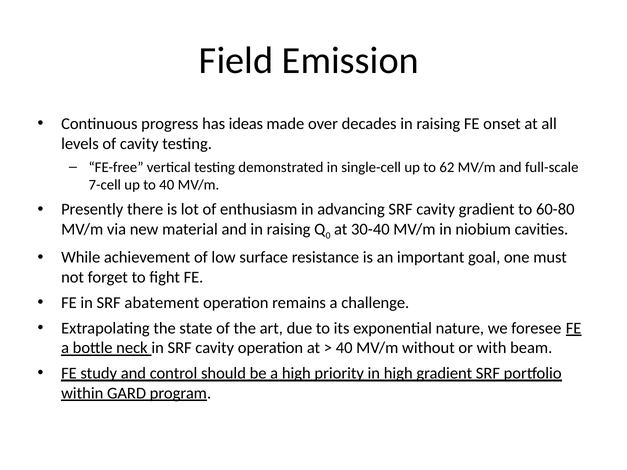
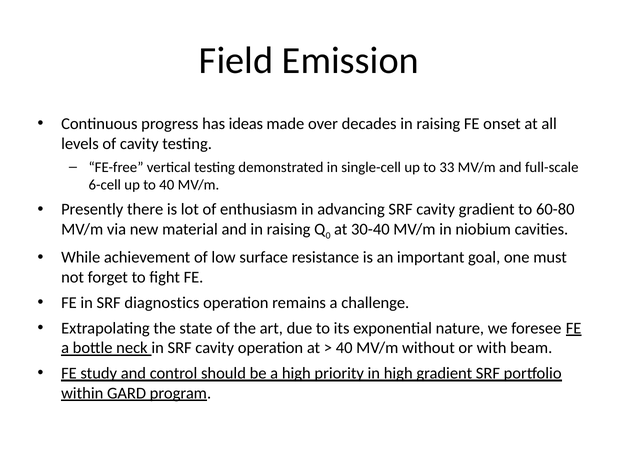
62: 62 -> 33
7-cell: 7-cell -> 6-cell
abatement: abatement -> diagnostics
